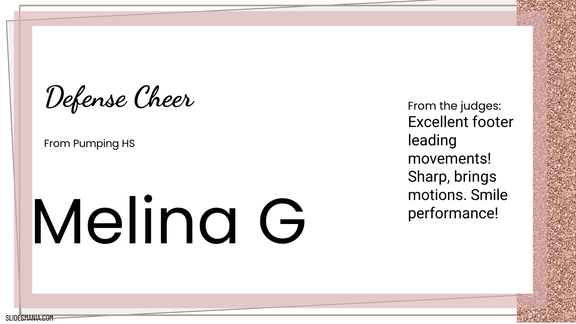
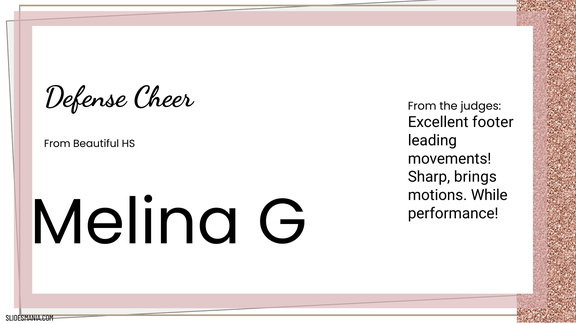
Pumping: Pumping -> Beautiful
Smile: Smile -> While
